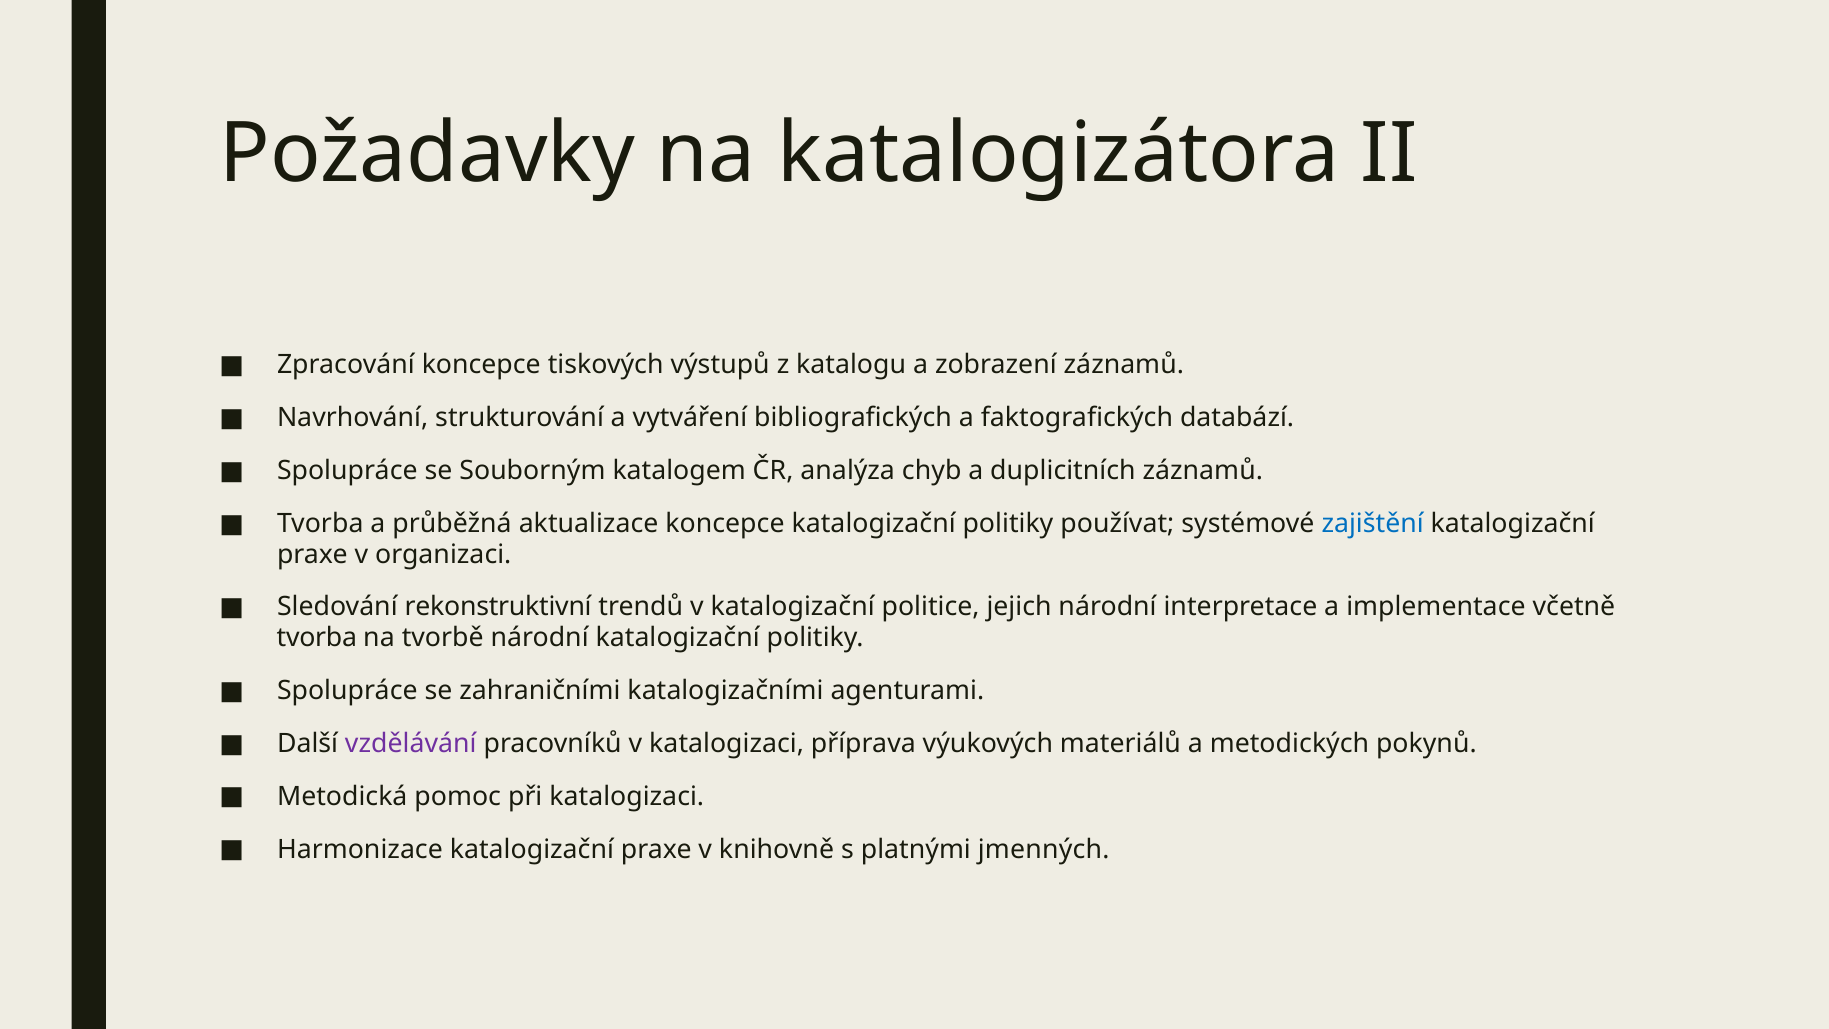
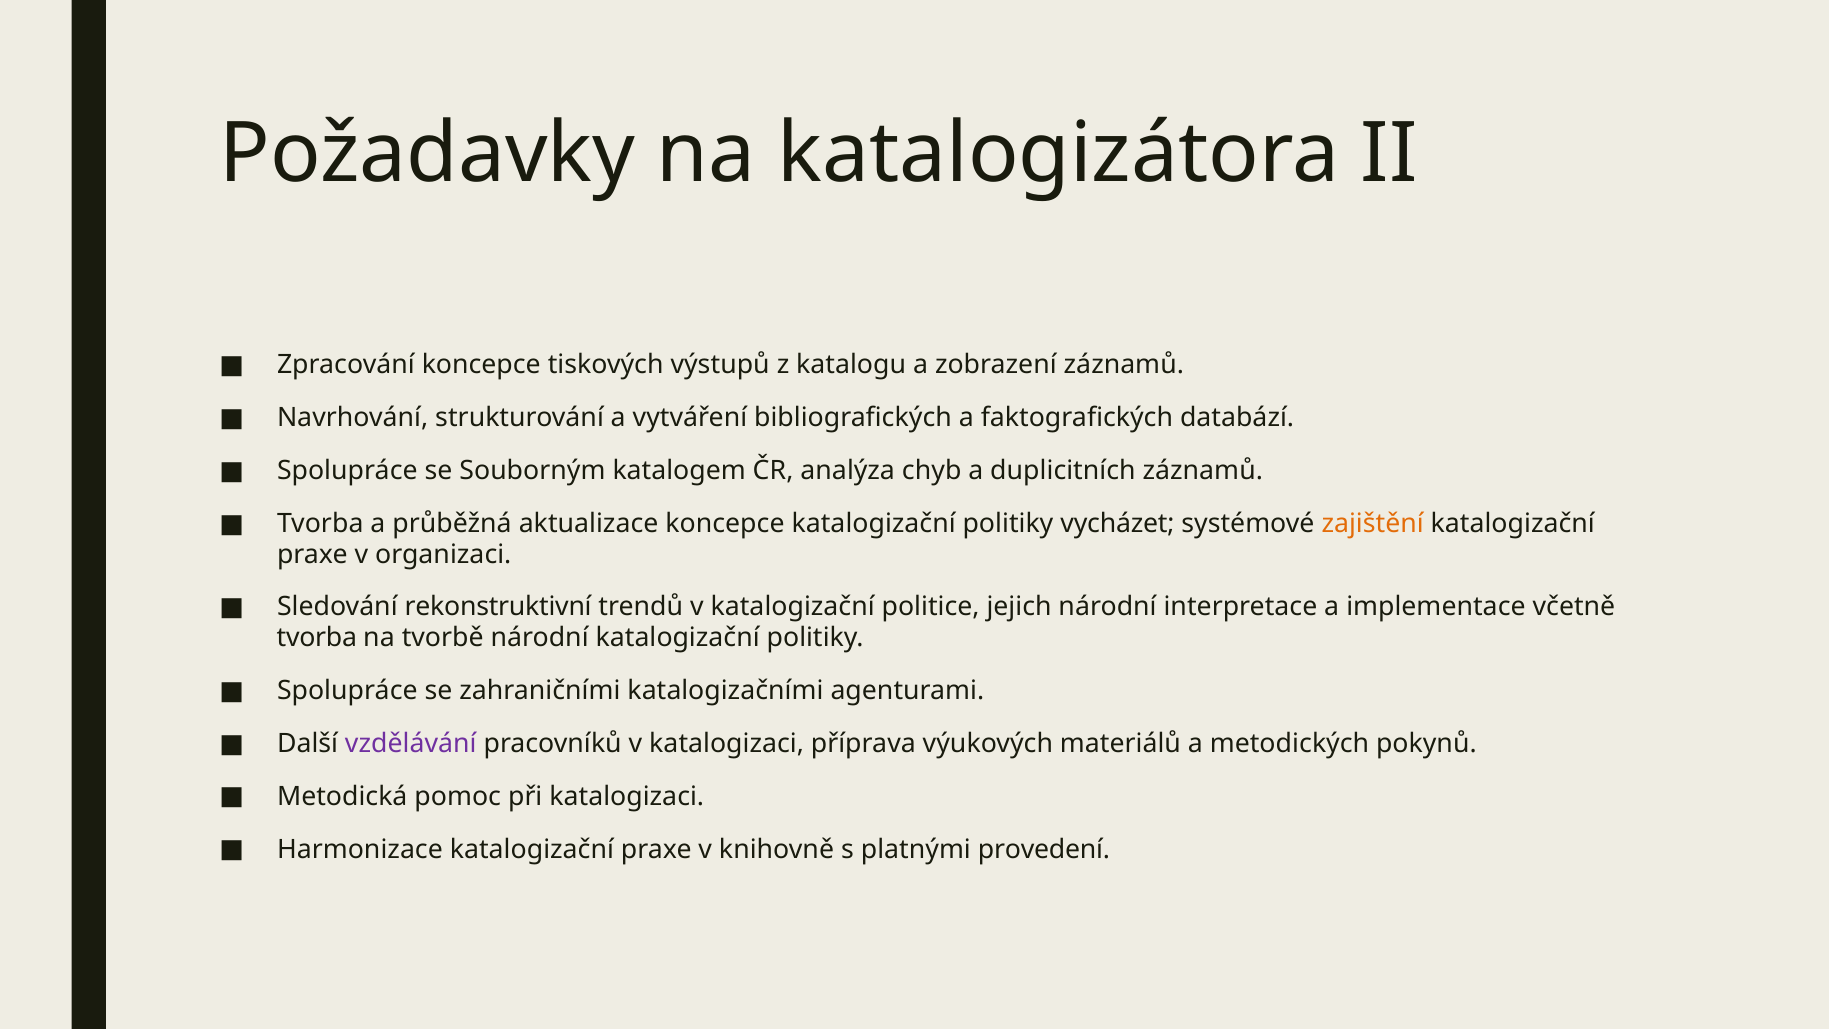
používat: používat -> vycházet
zajištění colour: blue -> orange
jmenných: jmenných -> provedení
